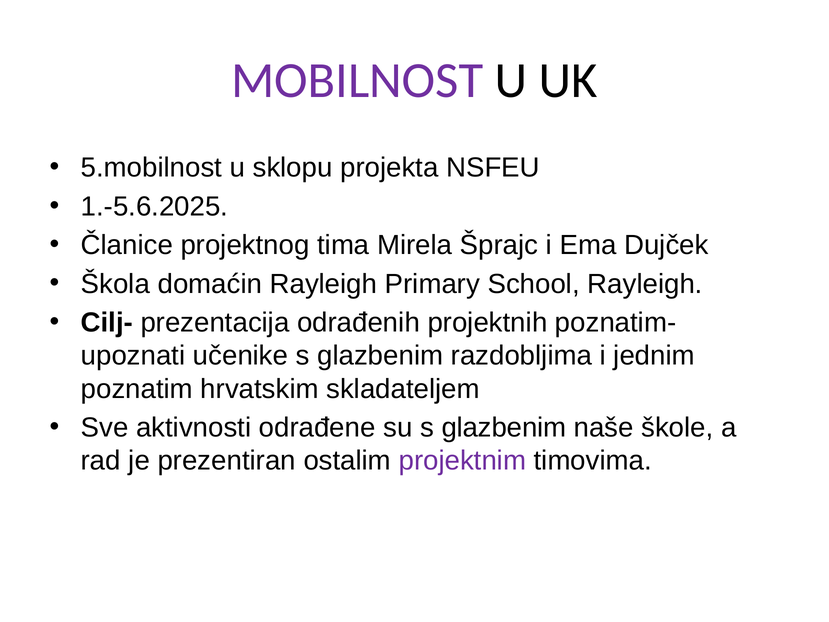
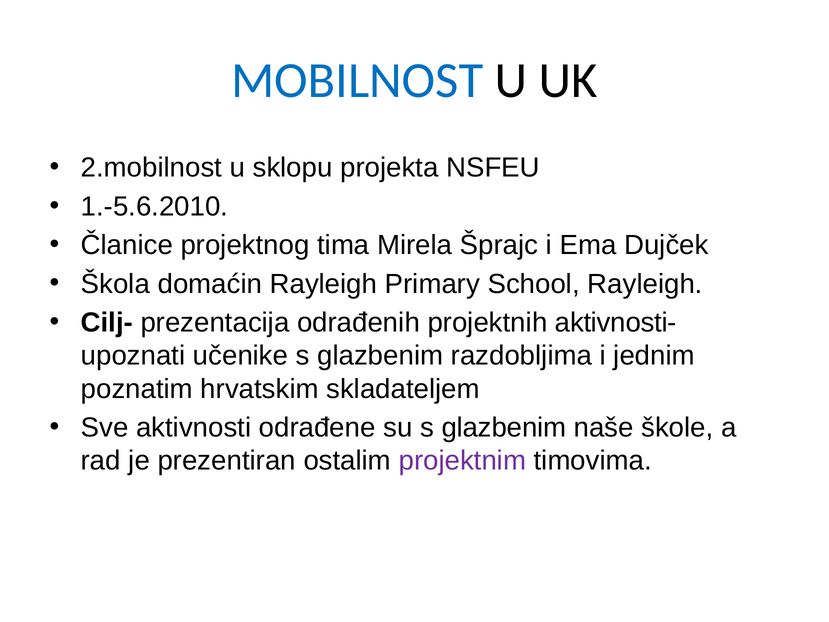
MOBILNOST colour: purple -> blue
5.mobilnost: 5.mobilnost -> 2.mobilnost
1.-5.6.2025: 1.-5.6.2025 -> 1.-5.6.2010
poznatim-: poznatim- -> aktivnosti-
